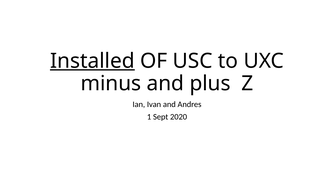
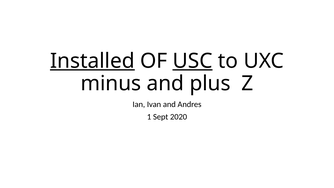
USC underline: none -> present
